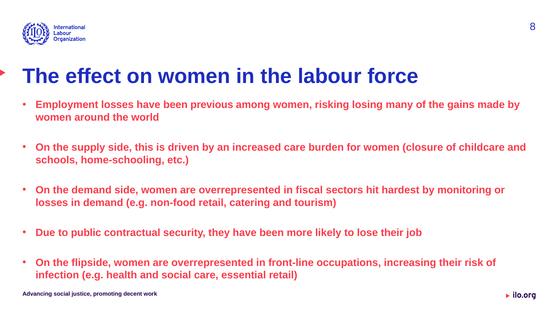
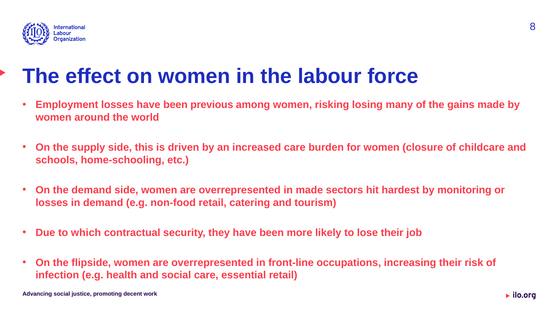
in fiscal: fiscal -> made
public: public -> which
